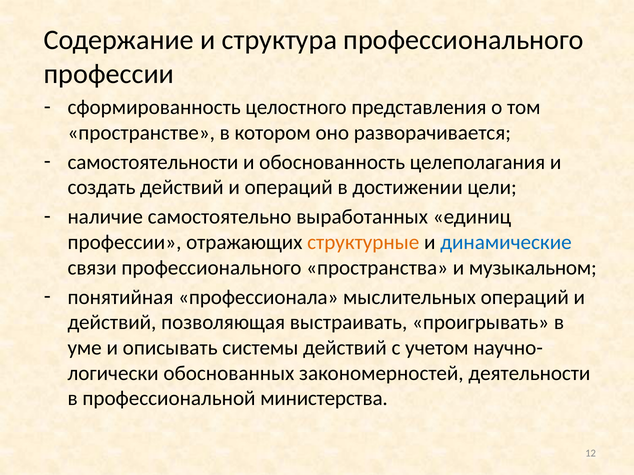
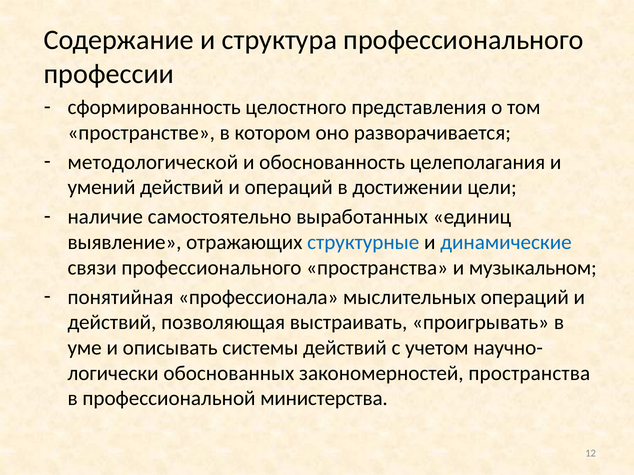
самостоятельности: самостоятельности -> методологической
создать: создать -> умений
профессии at (124, 243): профессии -> выявление
структурные colour: orange -> blue
закономерностей деятельности: деятельности -> пространства
